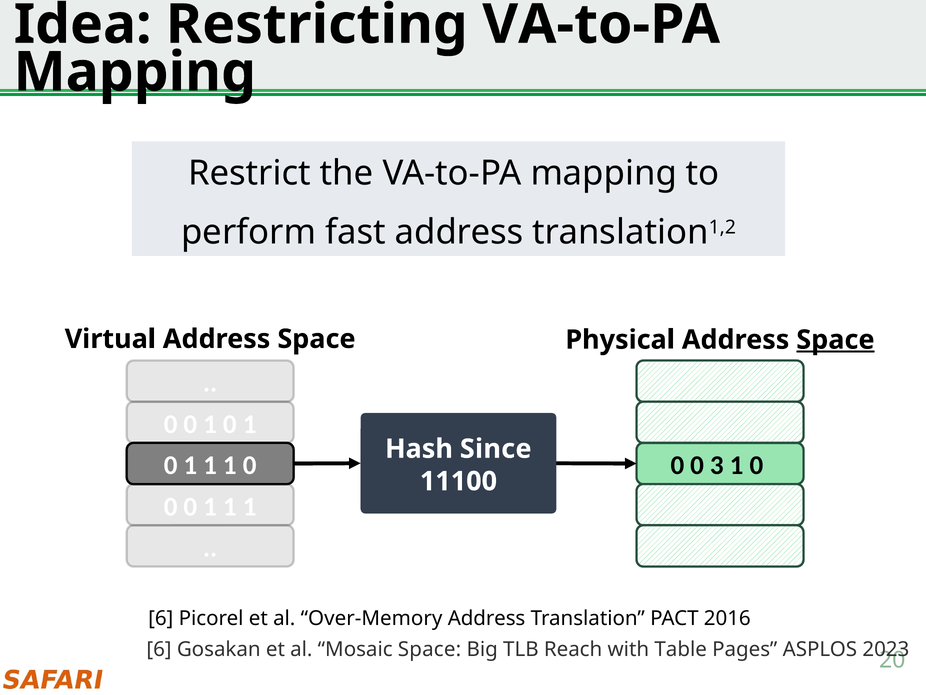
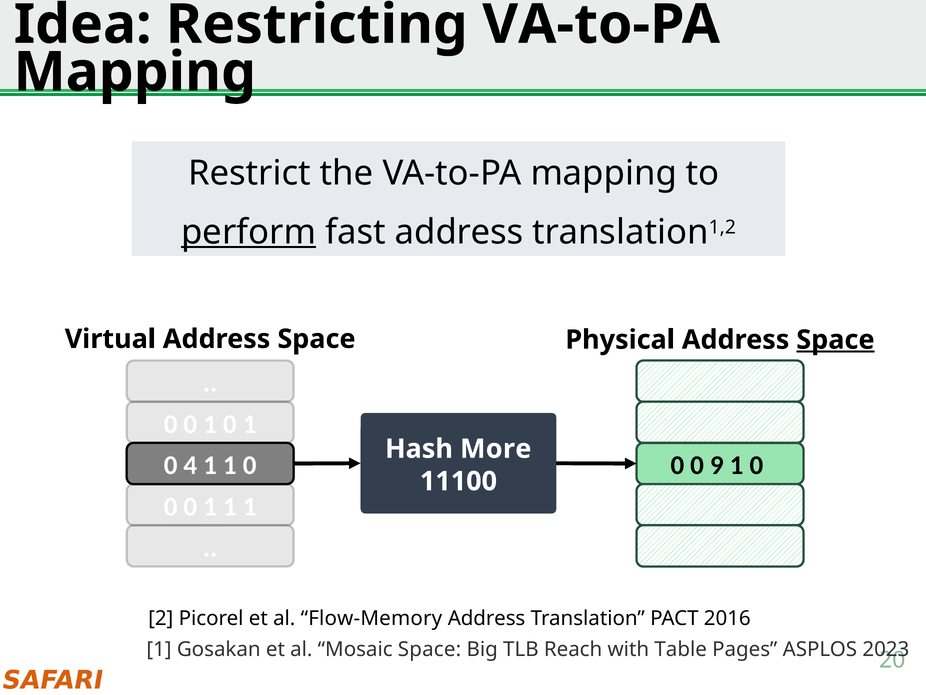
perform underline: none -> present
Since: Since -> More
1 at (190, 465): 1 -> 4
3: 3 -> 9
6 at (161, 618): 6 -> 2
Over-Memory: Over-Memory -> Flow-Memory
6 at (159, 649): 6 -> 1
